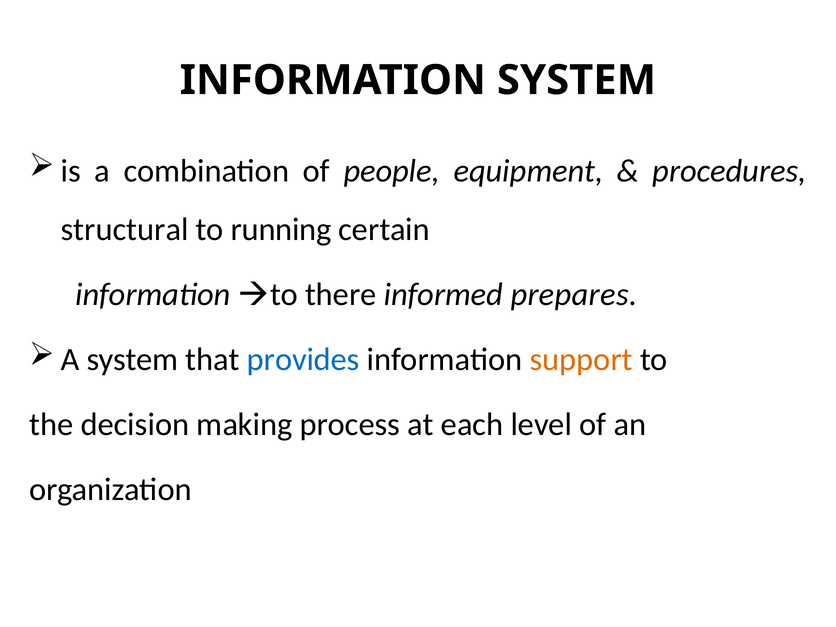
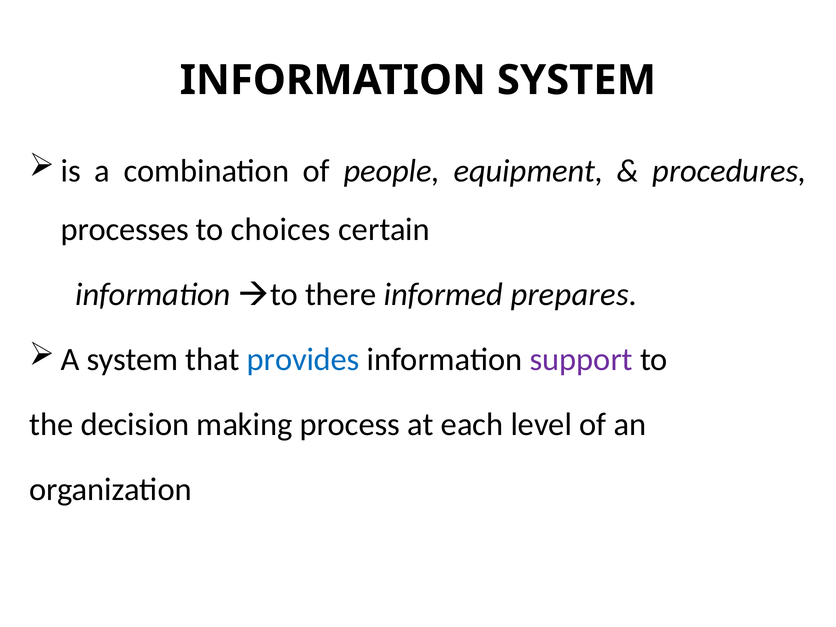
structural: structural -> processes
running: running -> choices
support colour: orange -> purple
